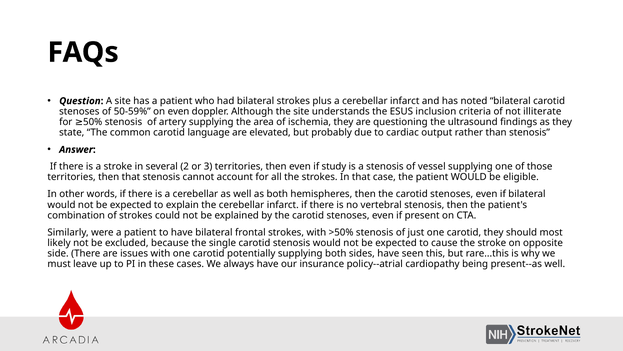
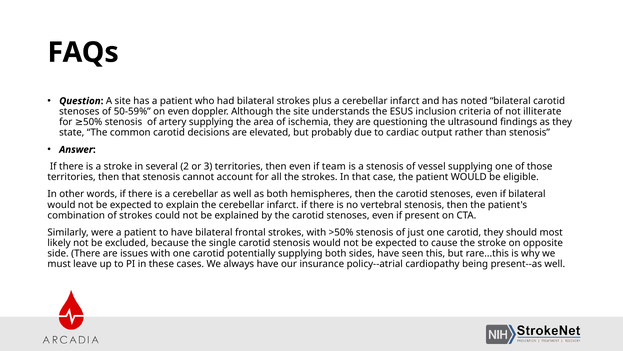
language: language -> decisions
study: study -> team
